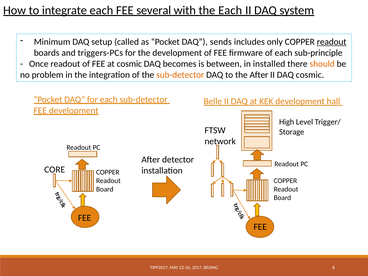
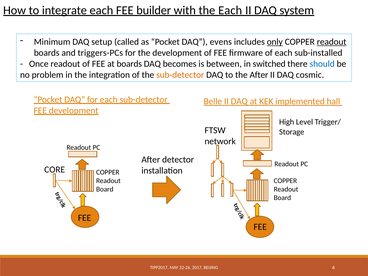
several: several -> builder
sends: sends -> evens
only underline: none -> present
sub-principle: sub-principle -> sub-installed
at cosmic: cosmic -> boards
installed: installed -> switched
should colour: orange -> blue
KEK development: development -> implemented
